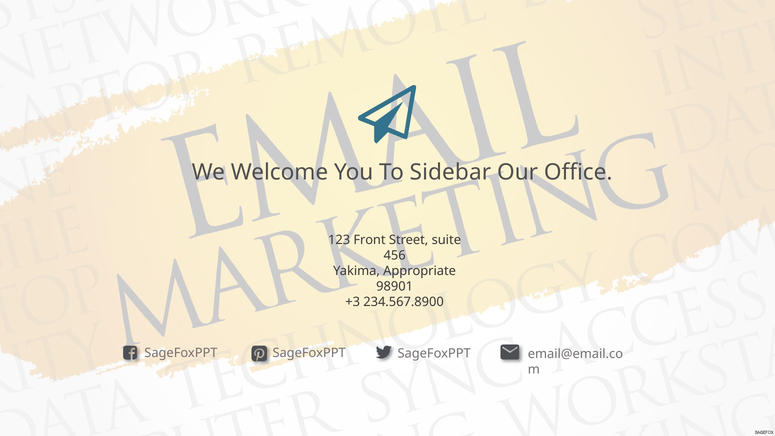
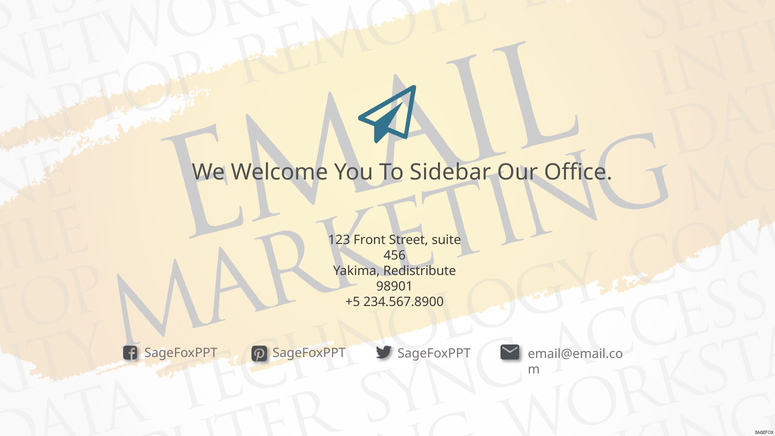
Appropriate: Appropriate -> Redistribute
+3: +3 -> +5
